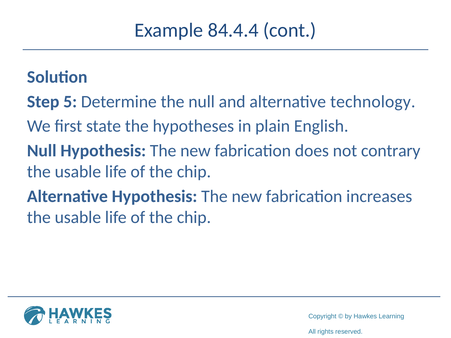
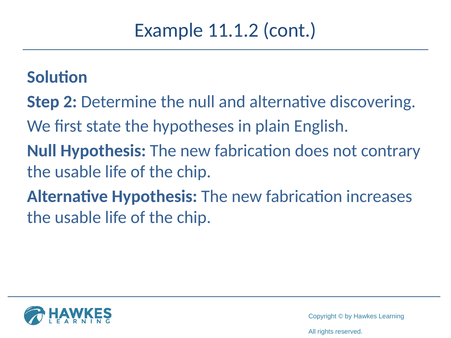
84.4.4: 84.4.4 -> 11.1.2
5: 5 -> 2
technology: technology -> discovering
